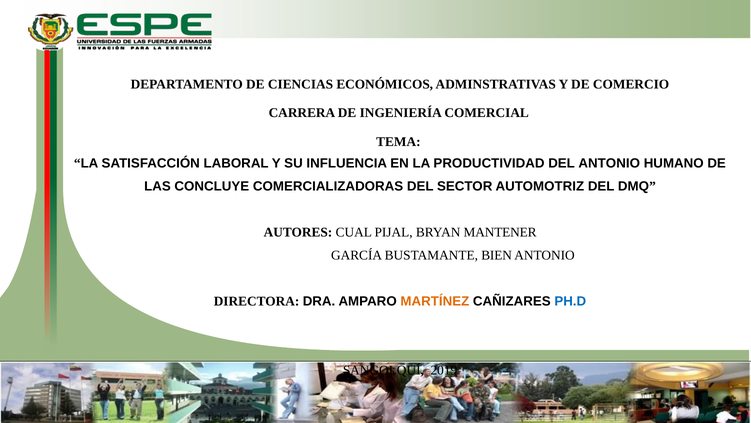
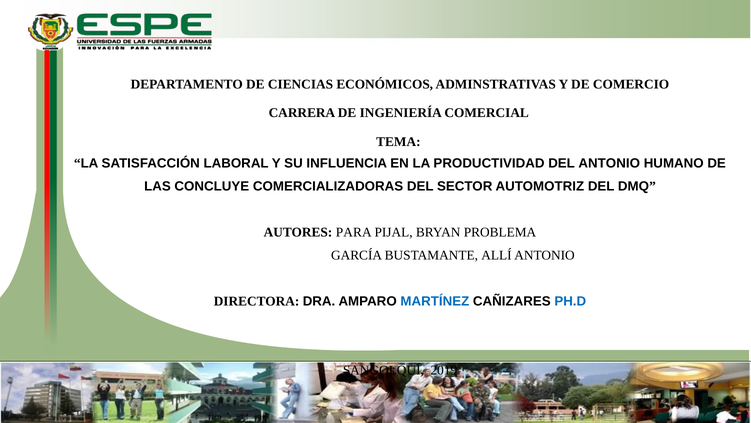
CUAL: CUAL -> PARA
MANTENER: MANTENER -> PROBLEMA
BIEN: BIEN -> ALLÍ
MARTÍNEZ colour: orange -> blue
